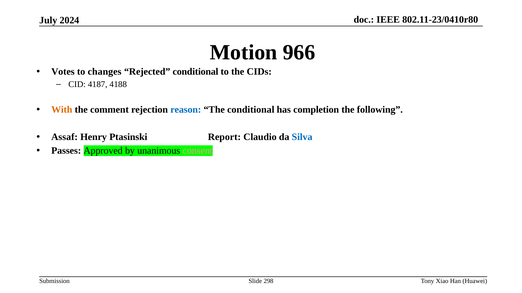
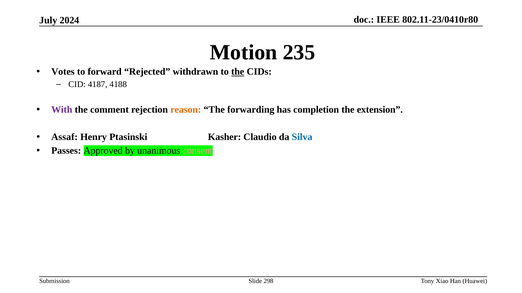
966: 966 -> 235
changes: changes -> forward
Rejected conditional: conditional -> withdrawn
the at (238, 72) underline: none -> present
With colour: orange -> purple
reason colour: blue -> orange
The conditional: conditional -> forwarding
following: following -> extension
Report: Report -> Kasher
